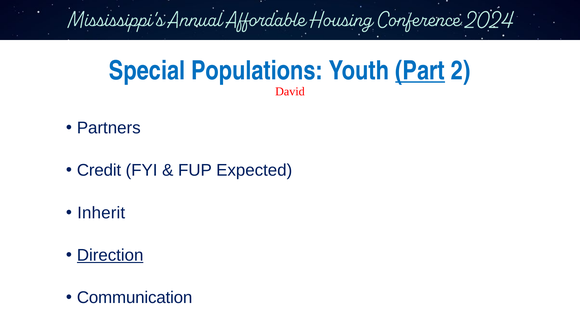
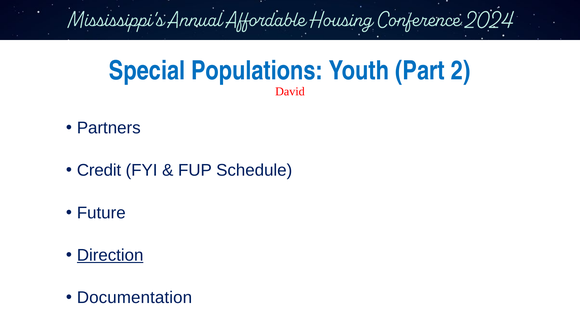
Part underline: present -> none
Expected: Expected -> Schedule
Inherit: Inherit -> Future
Communication: Communication -> Documentation
